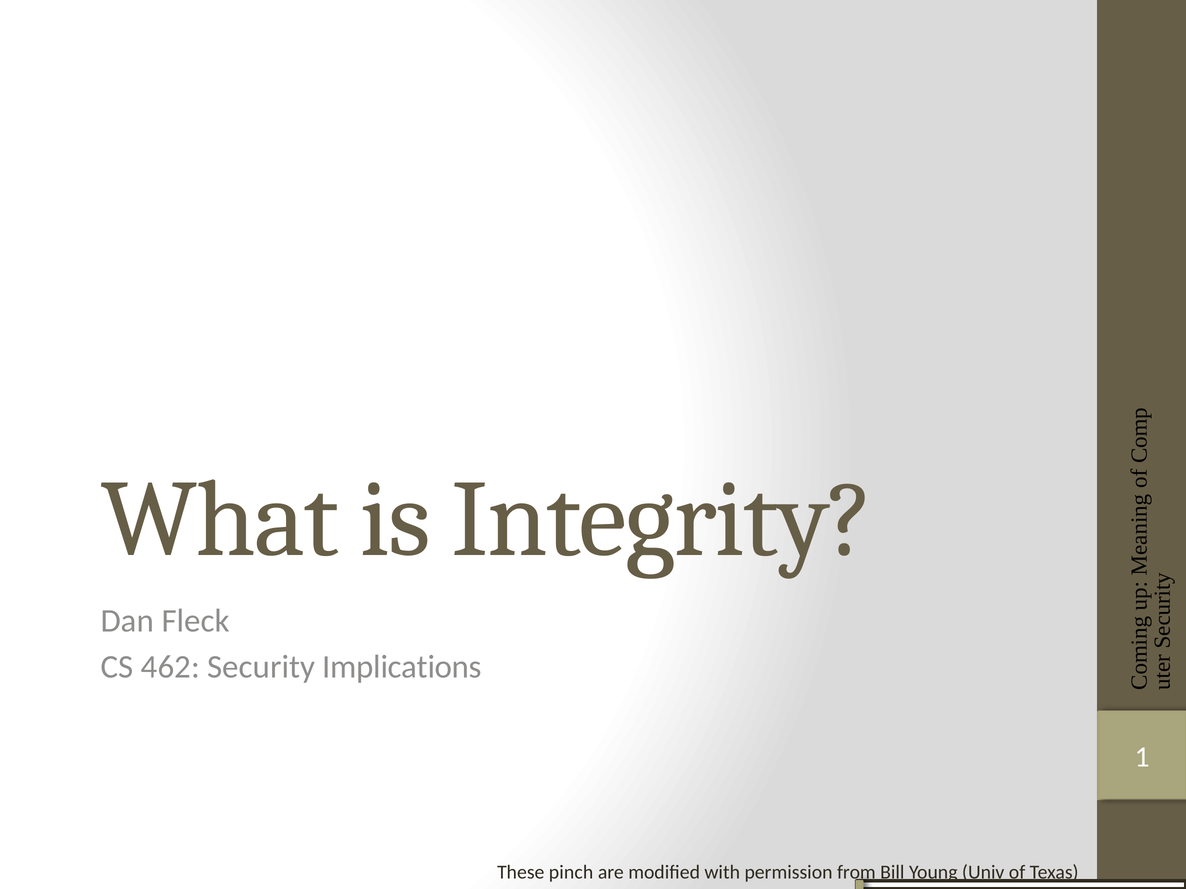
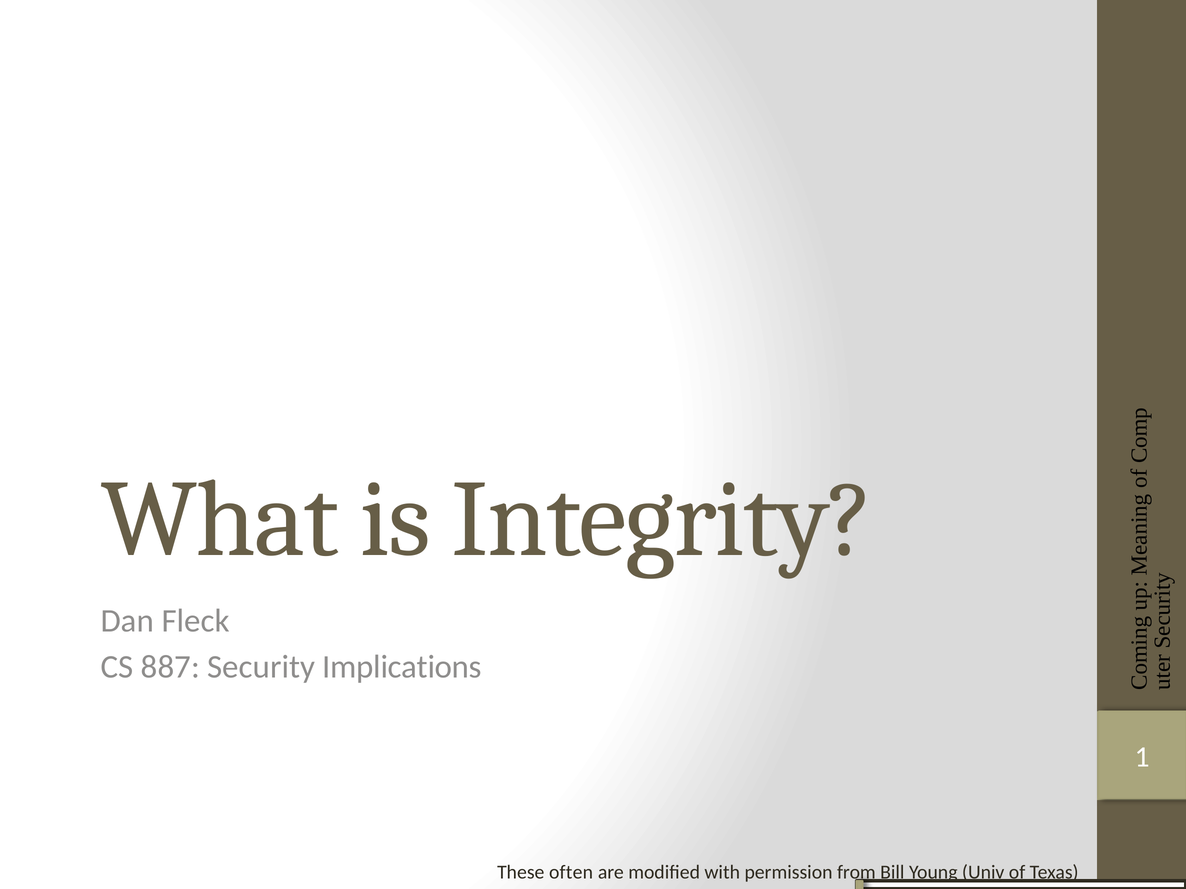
462: 462 -> 887
pinch: pinch -> often
